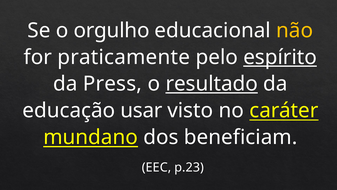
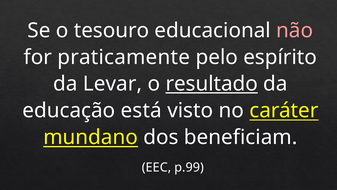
orgulho: orgulho -> tesouro
não colour: yellow -> pink
espírito underline: present -> none
Press: Press -> Levar
usar: usar -> está
p.23: p.23 -> p.99
